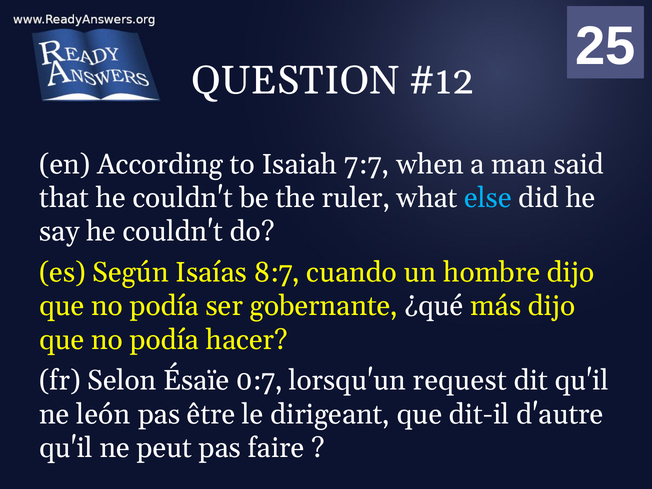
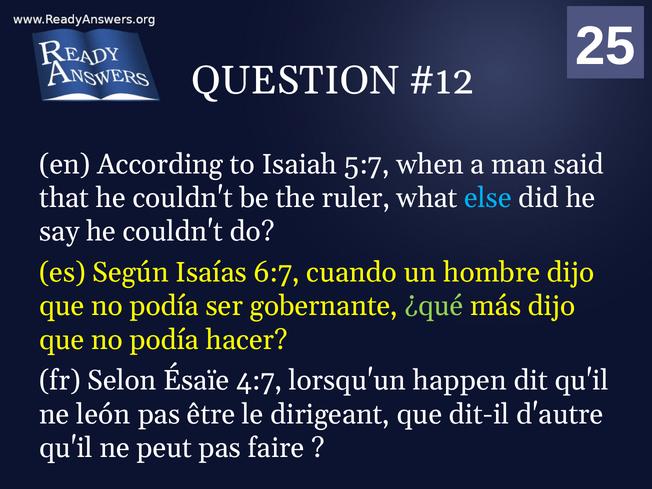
7:7: 7:7 -> 5:7
8:7: 8:7 -> 6:7
¿qué colour: white -> light green
0:7: 0:7 -> 4:7
request: request -> happen
